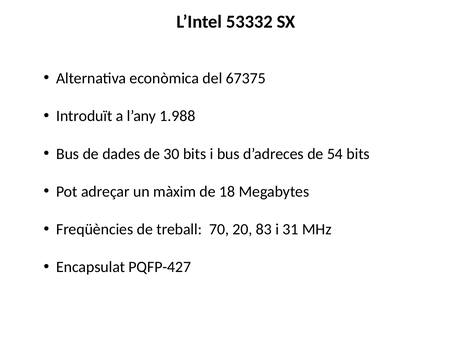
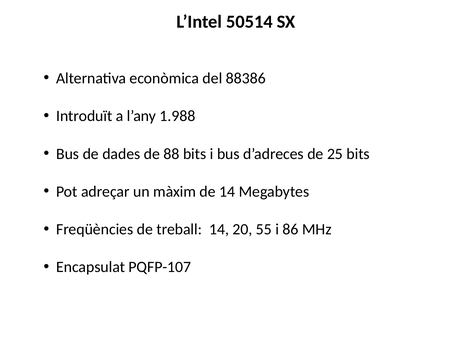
53332: 53332 -> 50514
67375: 67375 -> 88386
30: 30 -> 88
54: 54 -> 25
de 18: 18 -> 14
treball 70: 70 -> 14
83: 83 -> 55
31: 31 -> 86
PQFP-427: PQFP-427 -> PQFP-107
